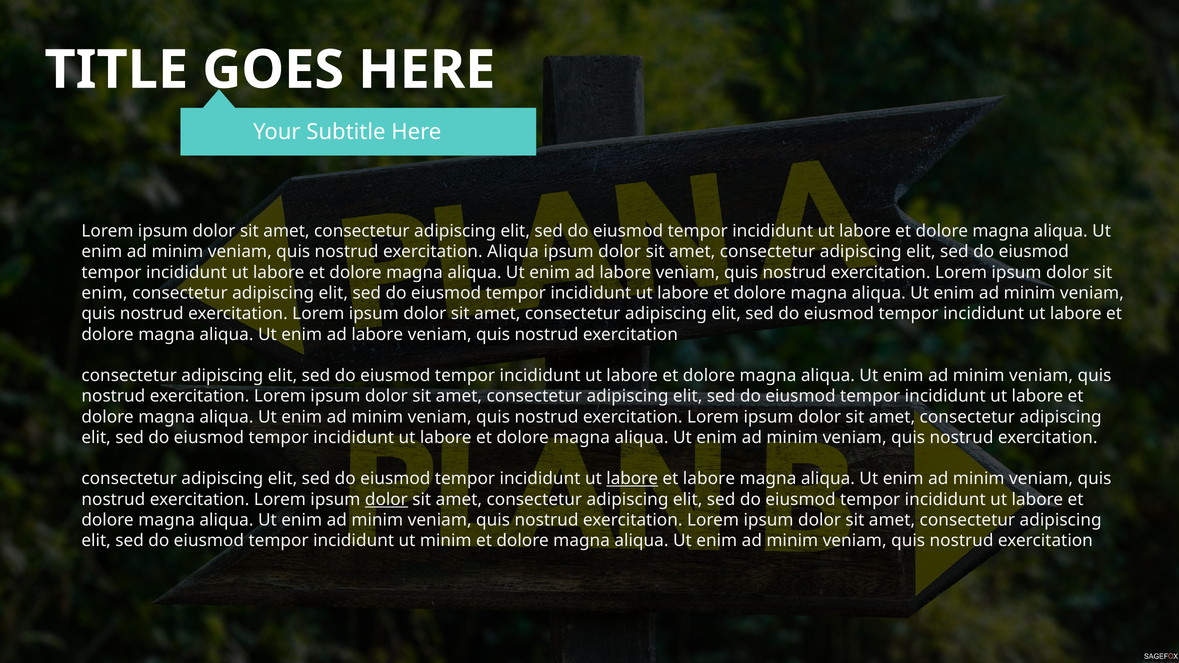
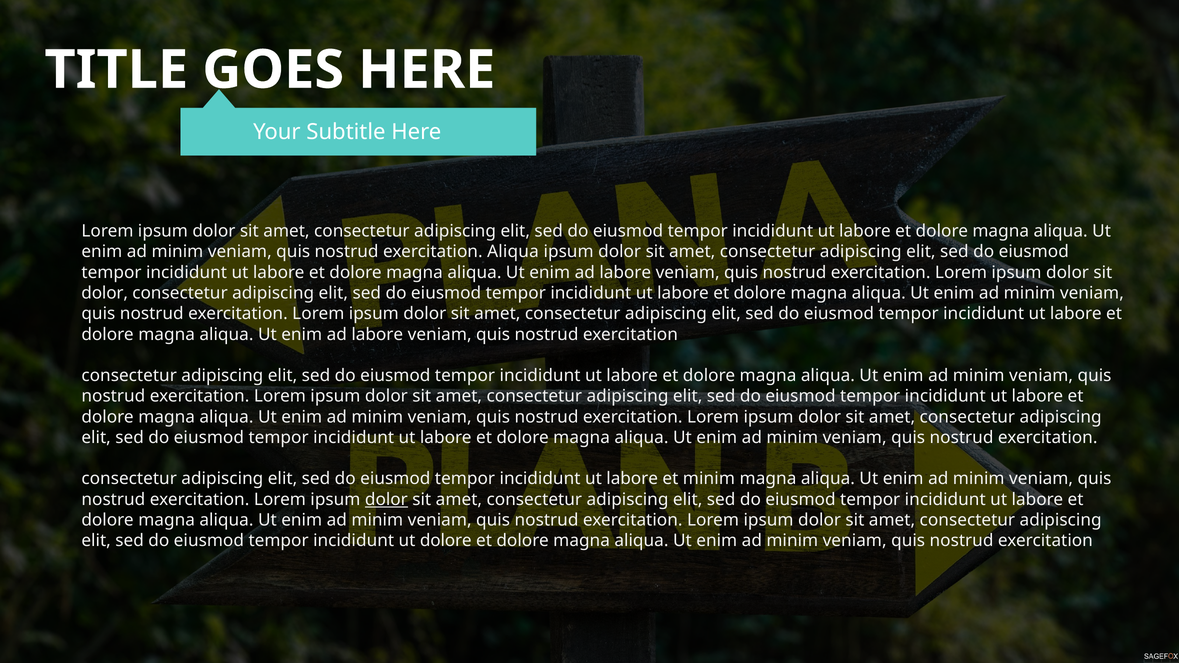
enim at (105, 293): enim -> dolor
labore at (632, 479) underline: present -> none
et labore: labore -> minim
ut minim: minim -> dolore
